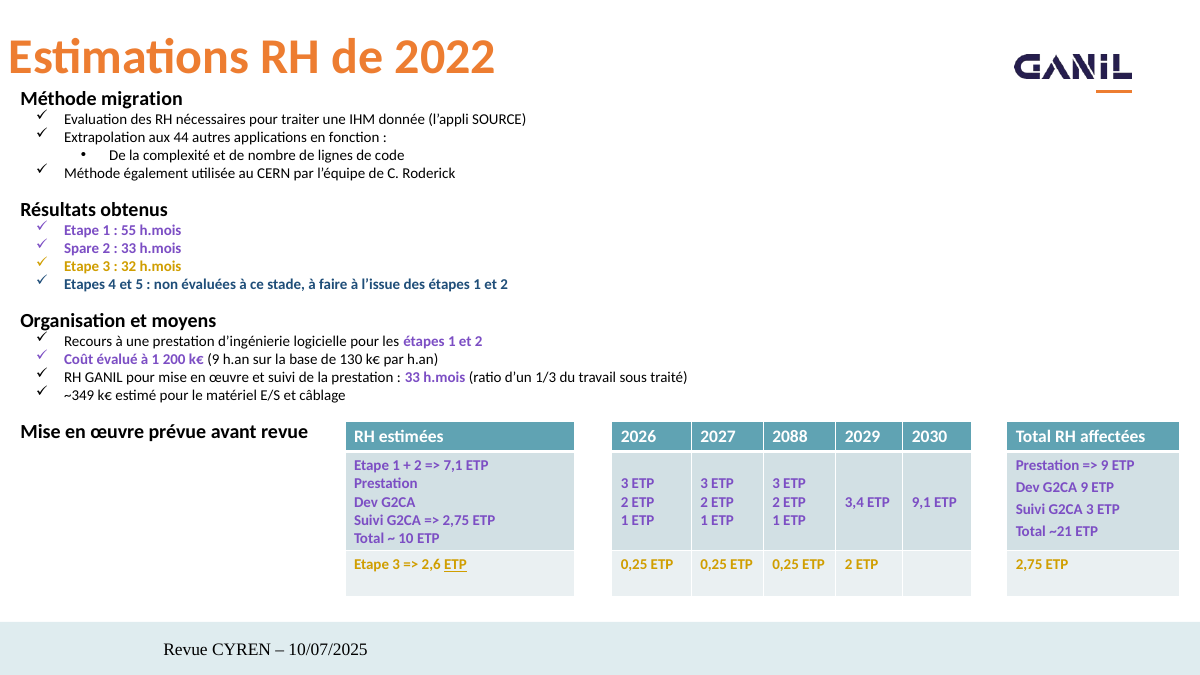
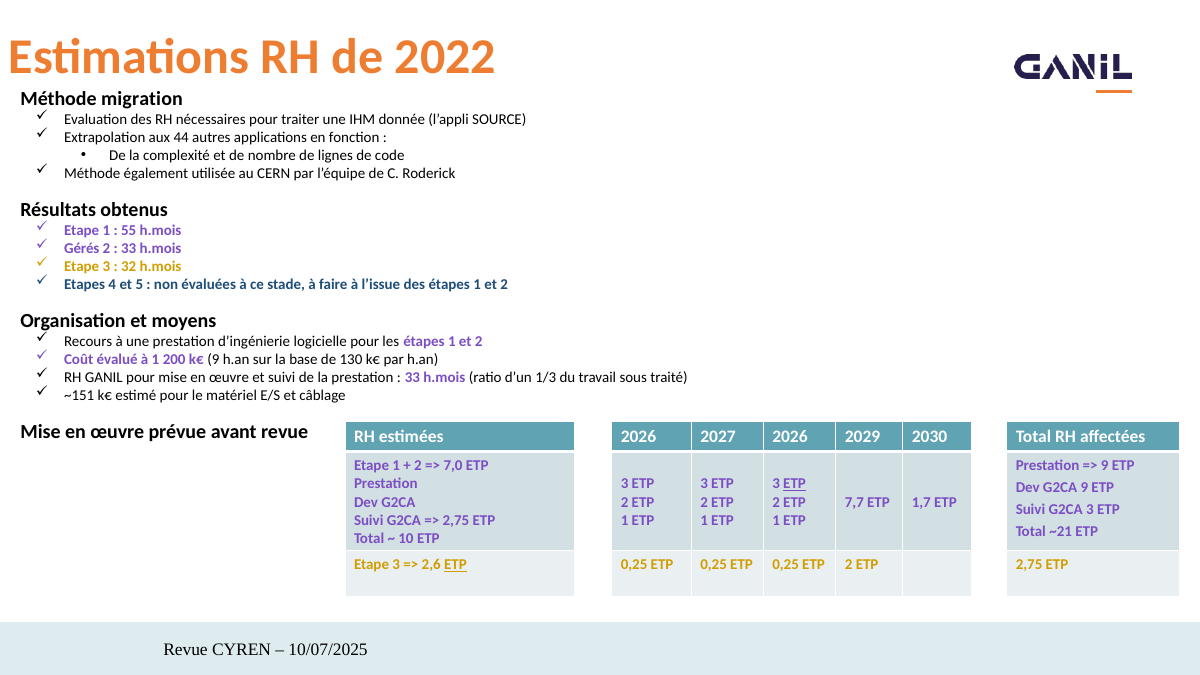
Spare: Spare -> Gérés
~349: ~349 -> ~151
2027 2088: 2088 -> 2026
7,1: 7,1 -> 7,0
ETP at (795, 484) underline: none -> present
3,4: 3,4 -> 7,7
9,1: 9,1 -> 1,7
